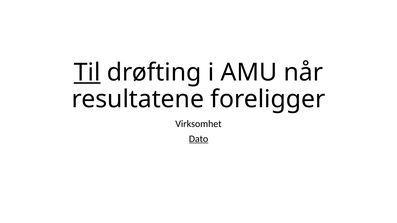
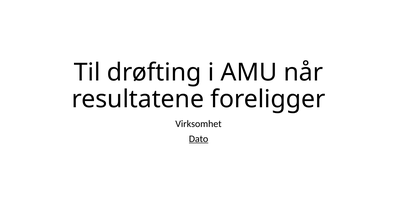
Til underline: present -> none
